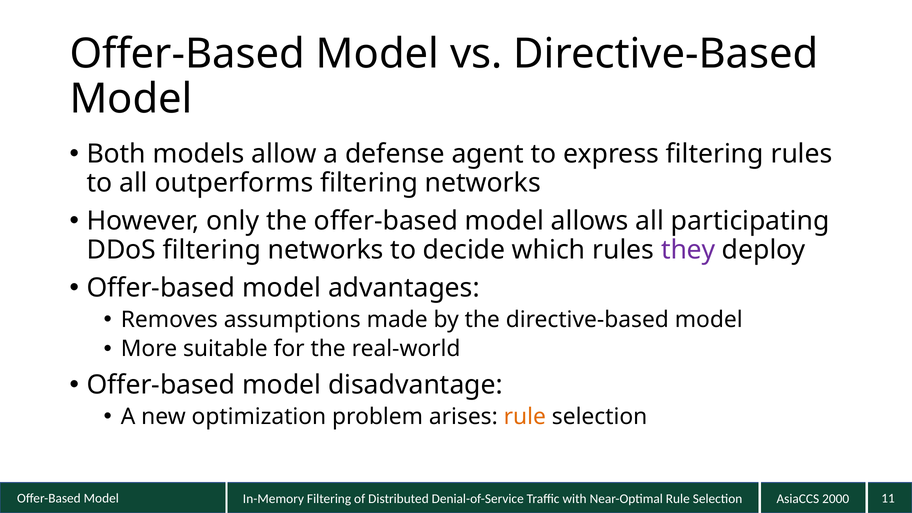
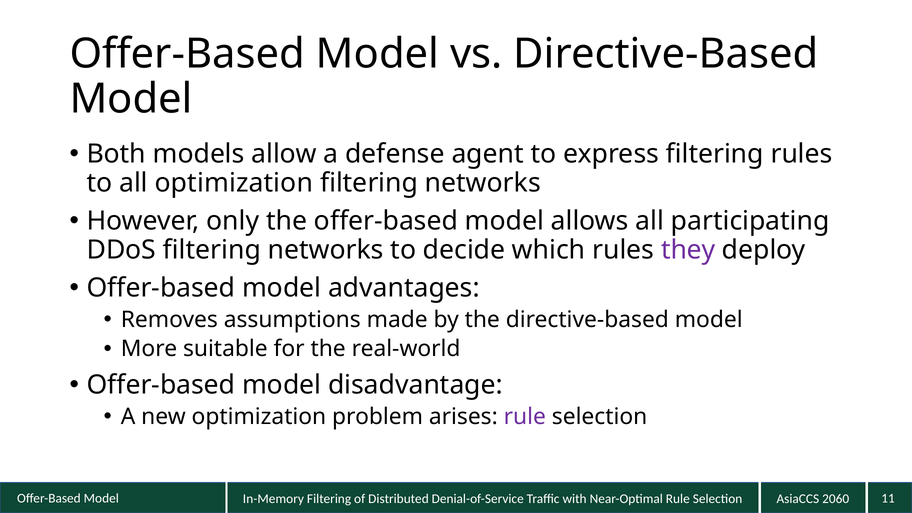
all outperforms: outperforms -> optimization
rule at (525, 417) colour: orange -> purple
2000: 2000 -> 2060
